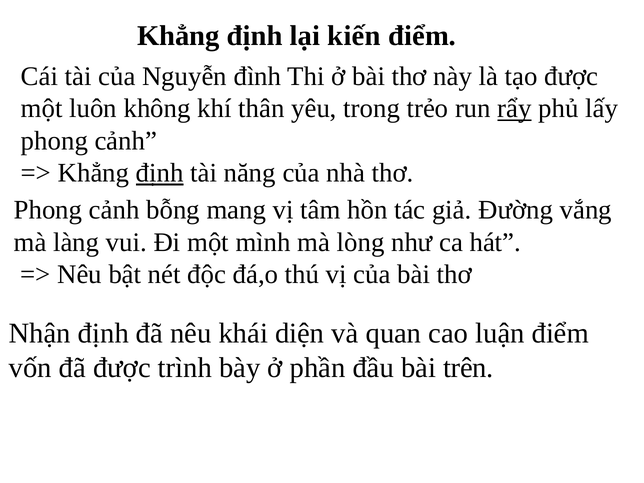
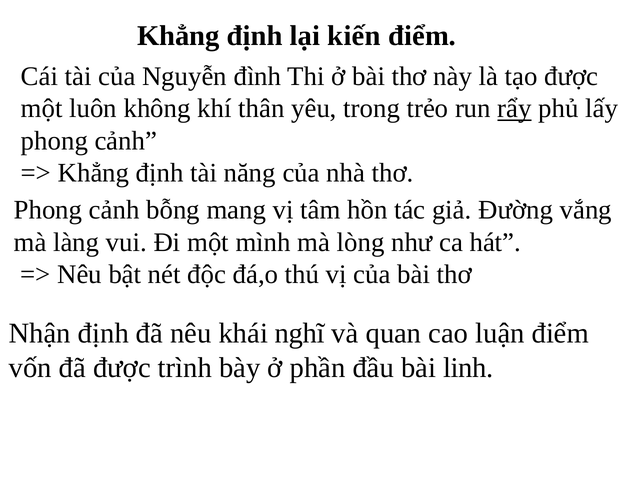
định at (160, 173) underline: present -> none
diện: diện -> nghĩ
trên: trên -> linh
